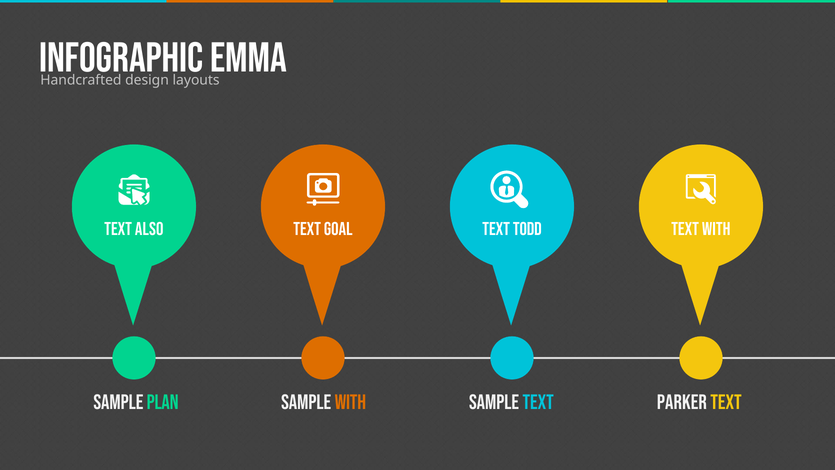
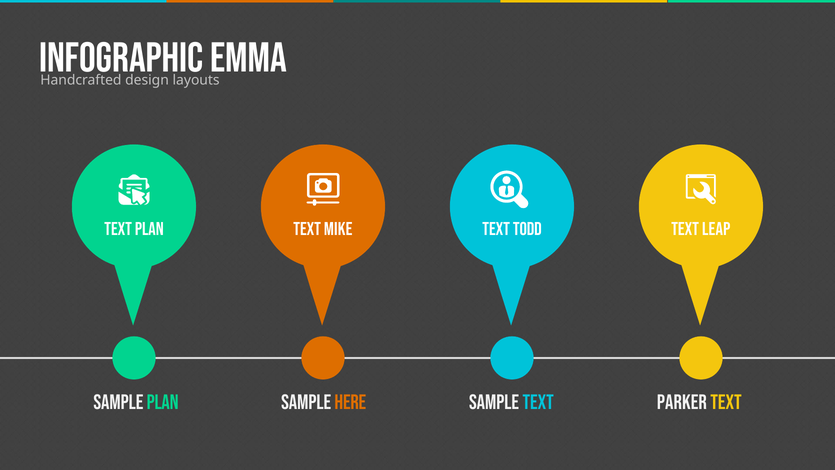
TEXT ALSO: ALSO -> PLAN
GOAL: GOAL -> MIKE
TEXT WITH: WITH -> LEAP
SAMPLE WITH: WITH -> HERE
